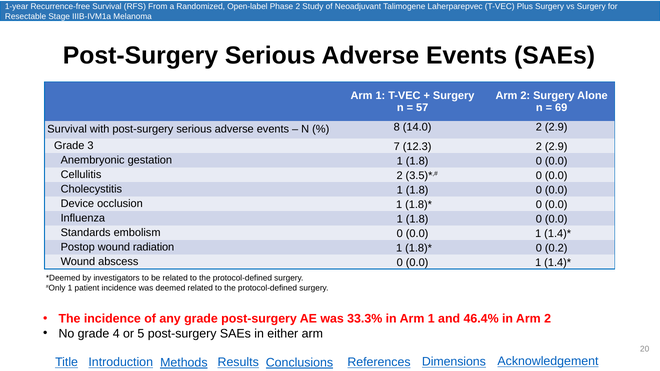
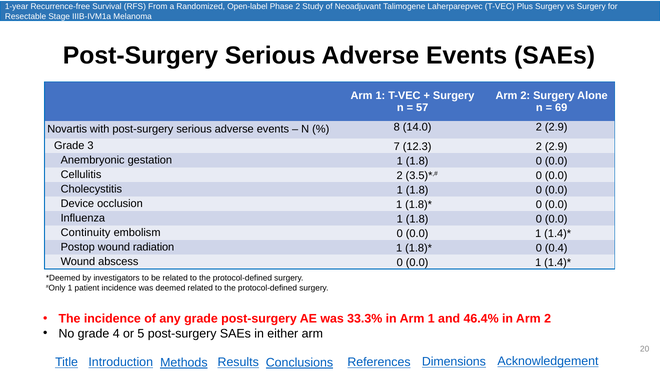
Survival at (67, 129): Survival -> Novartis
Standards: Standards -> Continuity
0.2: 0.2 -> 0.4
